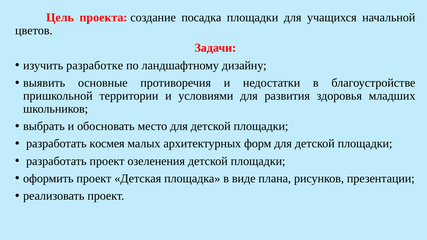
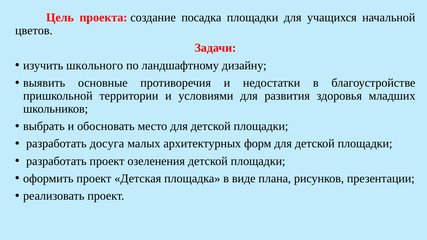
разработке: разработке -> школьного
космея: космея -> досуга
